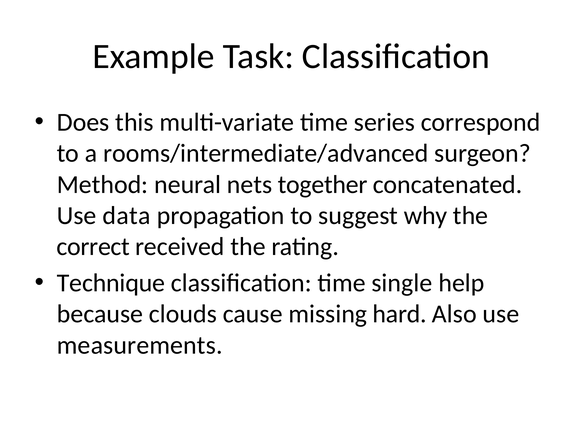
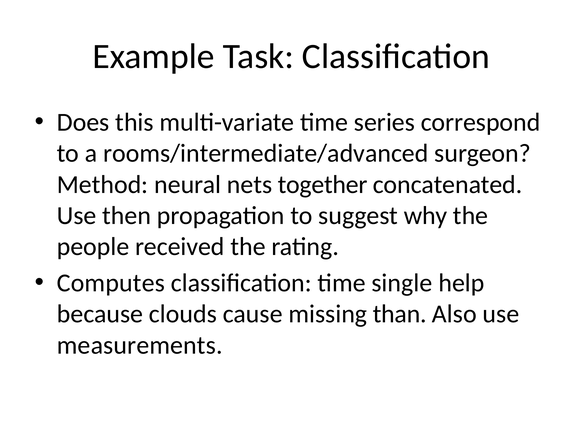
data: data -> then
correct: correct -> people
Technique: Technique -> Computes
hard: hard -> than
